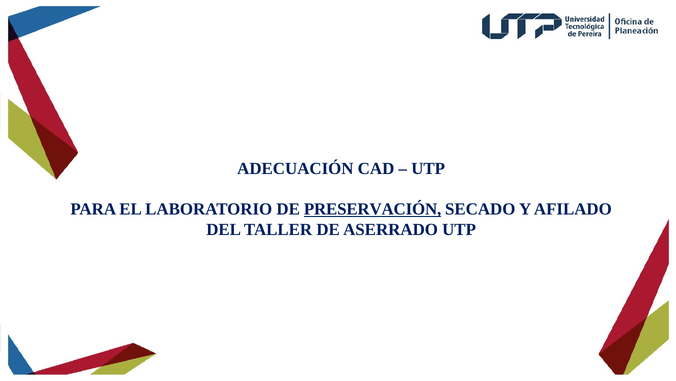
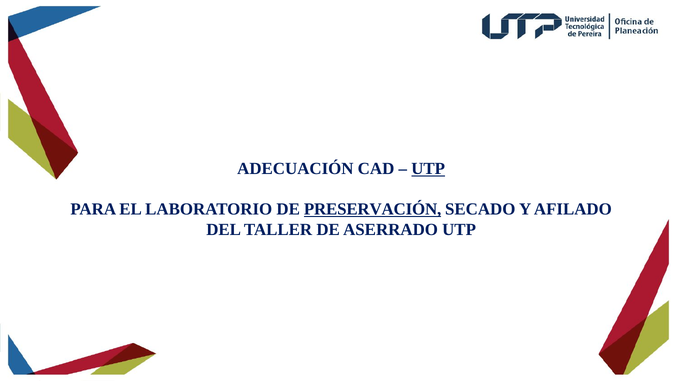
UTP at (428, 168) underline: none -> present
